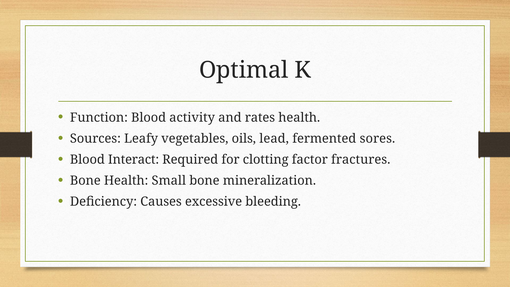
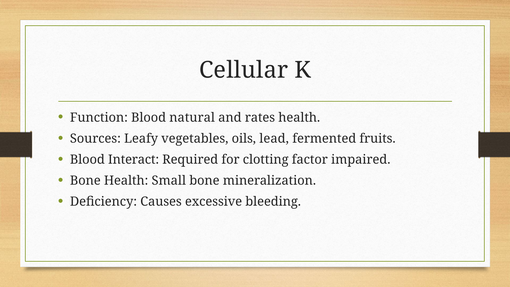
Optimal: Optimal -> Cellular
activity: activity -> natural
sores: sores -> fruits
fractures: fractures -> impaired
